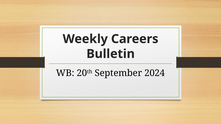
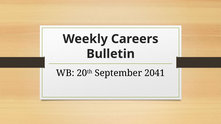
2024: 2024 -> 2041
